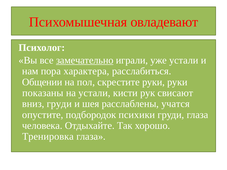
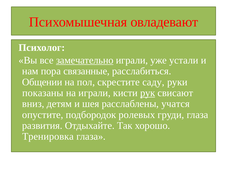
характера: характера -> связанные
скрестите руки: руки -> саду
на устали: устали -> играли
рук underline: none -> present
вниз груди: груди -> детям
психики: психики -> ролевых
человека: человека -> развития
